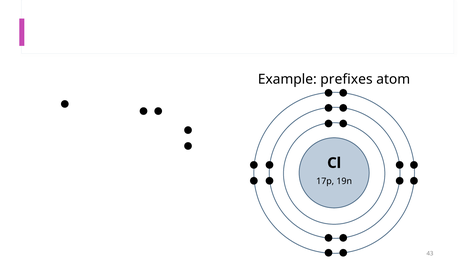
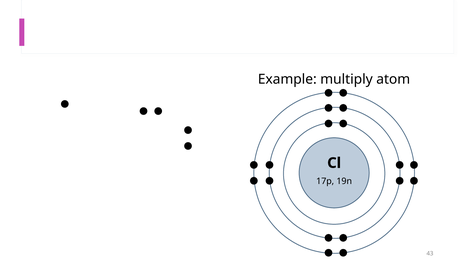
prefixes: prefixes -> multiply
